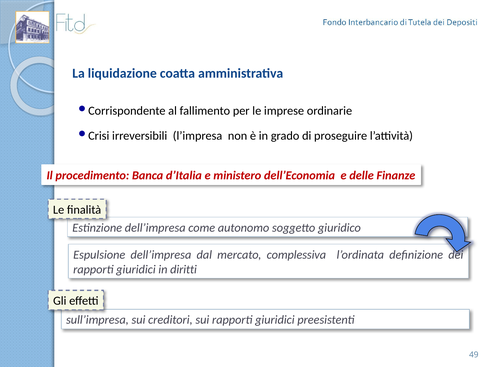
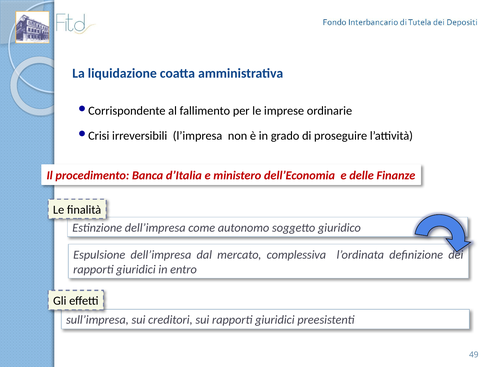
diritti: diritti -> entro
